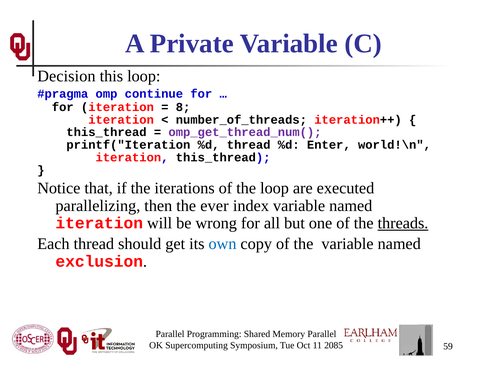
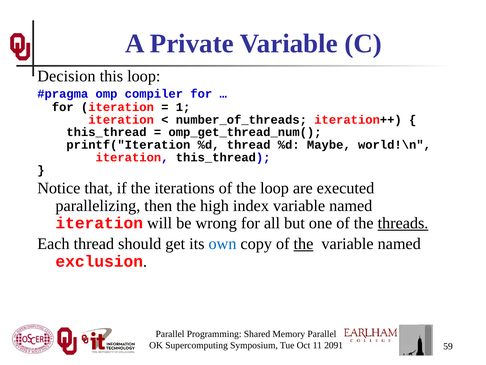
continue: continue -> compiler
8: 8 -> 1
omp_get_thread_num( colour: purple -> black
Enter: Enter -> Maybe
ever: ever -> high
the at (303, 244) underline: none -> present
2085: 2085 -> 2091
